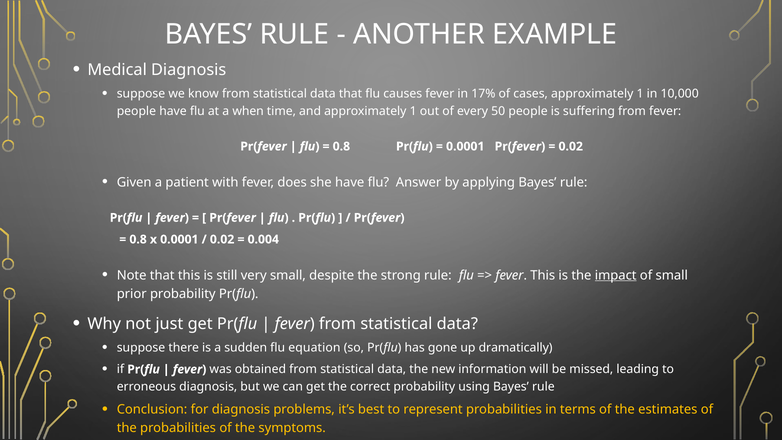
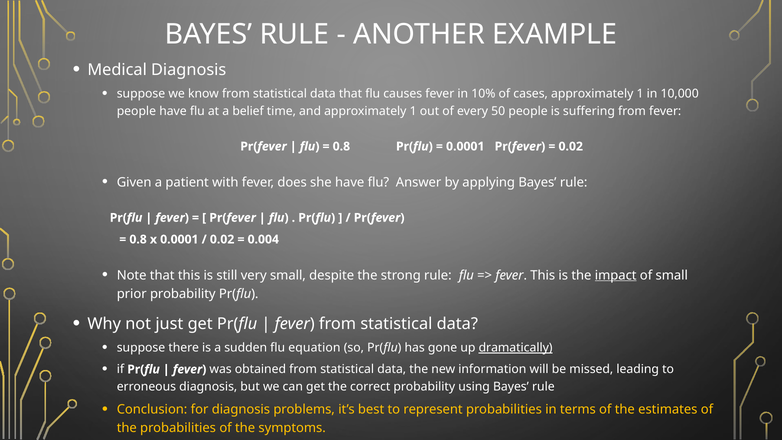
17%: 17% -> 10%
when: when -> belief
dramatically underline: none -> present
